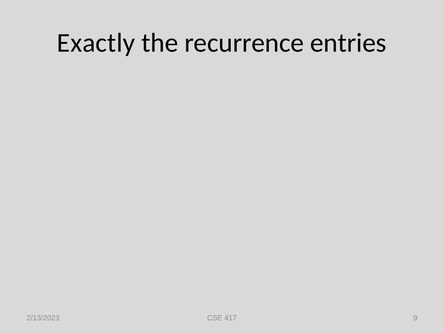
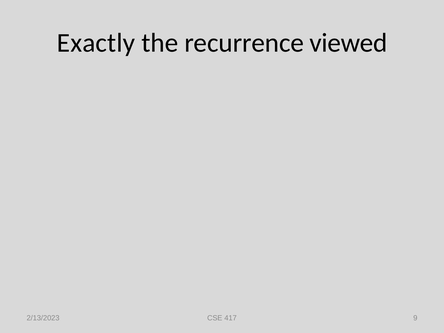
entries: entries -> viewed
